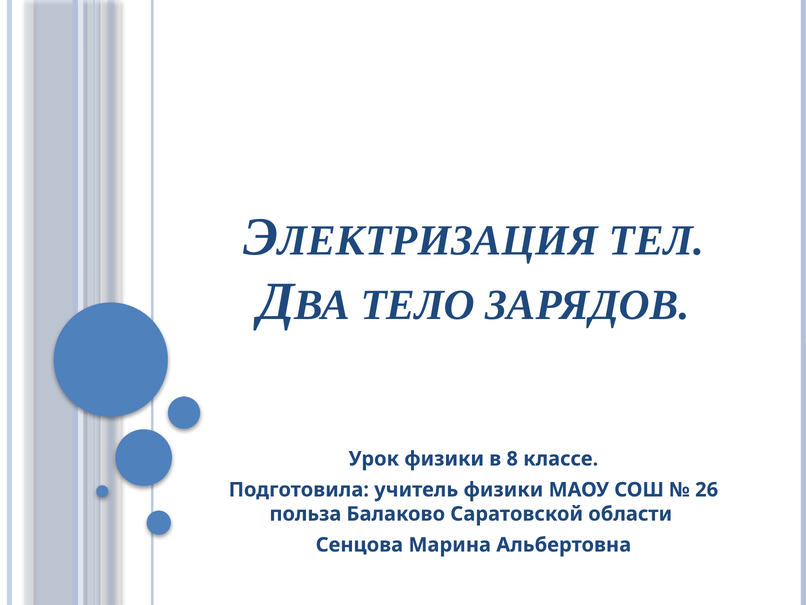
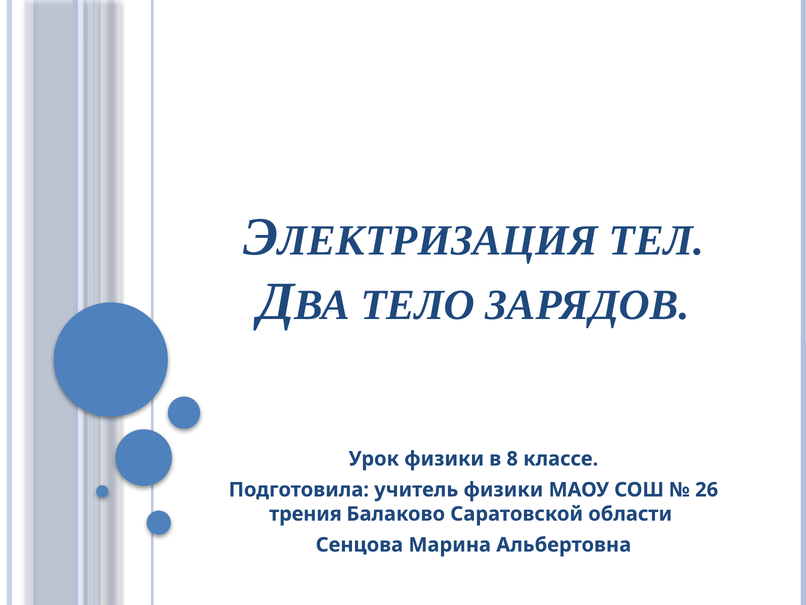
польза: польза -> трения
